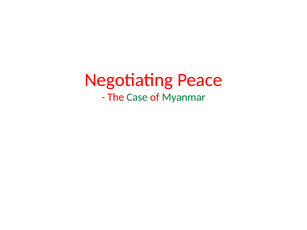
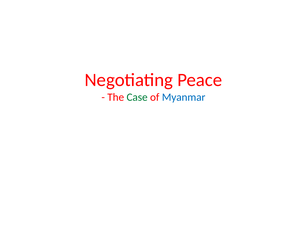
Myanmar colour: green -> blue
